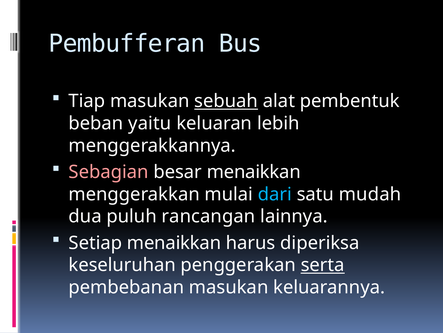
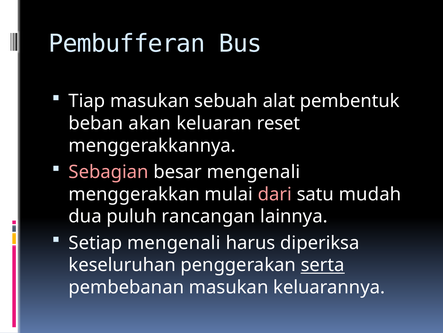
sebuah underline: present -> none
yaitu: yaitu -> akan
lebih: lebih -> reset
besar menaikkan: menaikkan -> mengenali
dari colour: light blue -> pink
Setiap menaikkan: menaikkan -> mengenali
